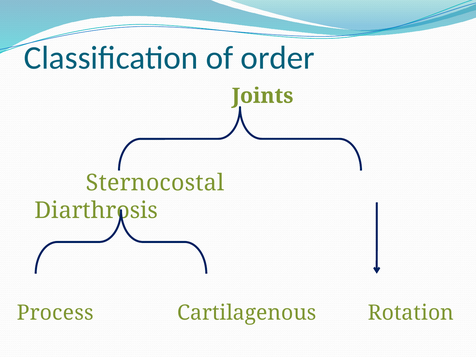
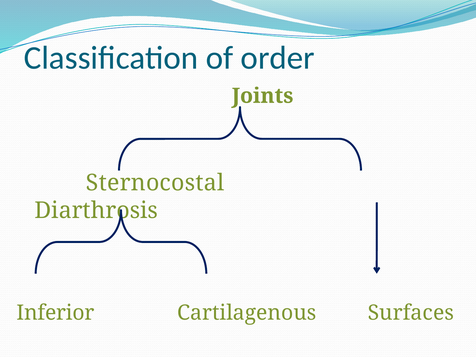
Process: Process -> Inferior
Rotation: Rotation -> Surfaces
